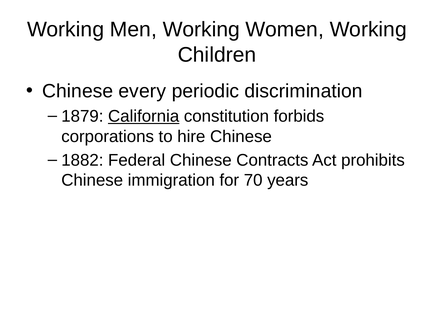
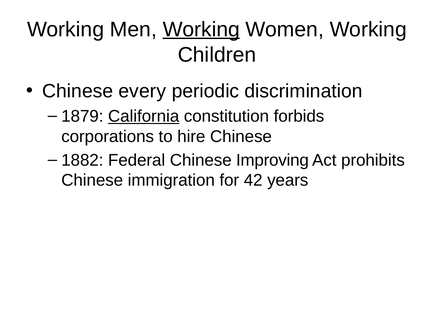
Working at (201, 29) underline: none -> present
Contracts: Contracts -> Improving
70: 70 -> 42
